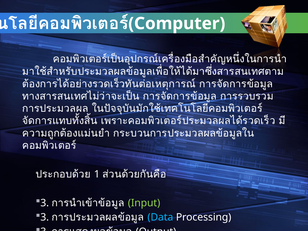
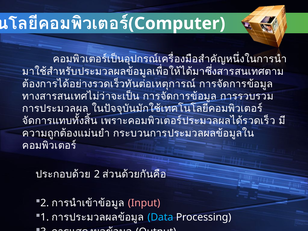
1 at (97, 174): 1 -> 2
3 at (45, 203): 3 -> 2
Input colour: light green -> pink
3 at (45, 217): 3 -> 1
